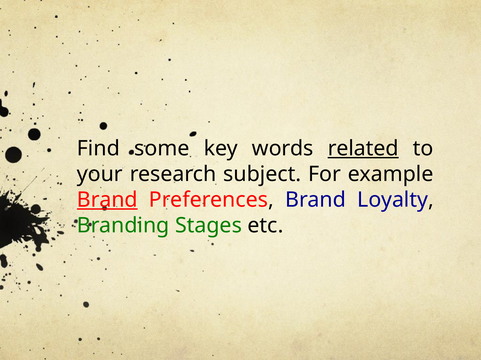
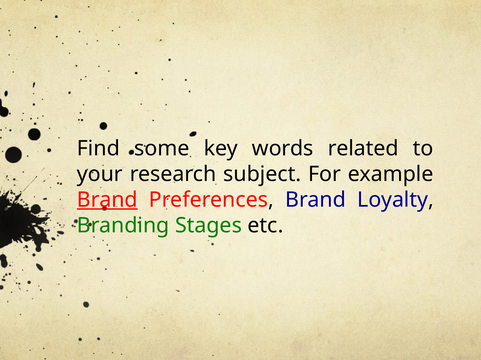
related underline: present -> none
